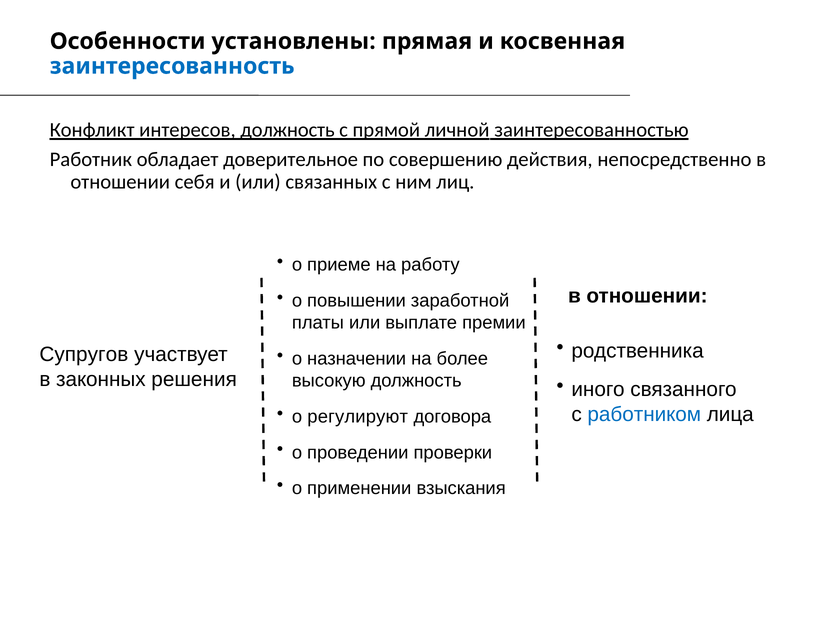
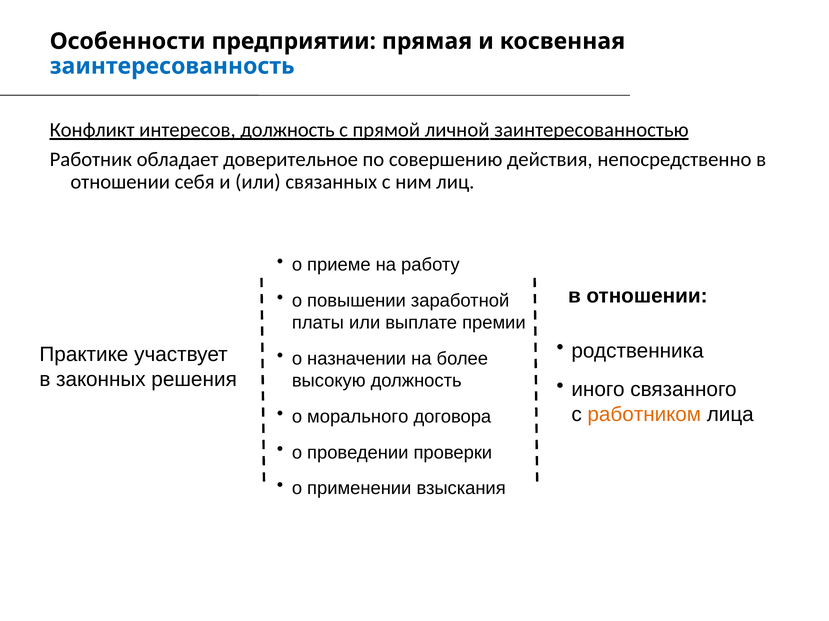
установлены: установлены -> предприятии
Супругов: Супругов -> Практике
работником colour: blue -> orange
регулируют: регулируют -> морального
